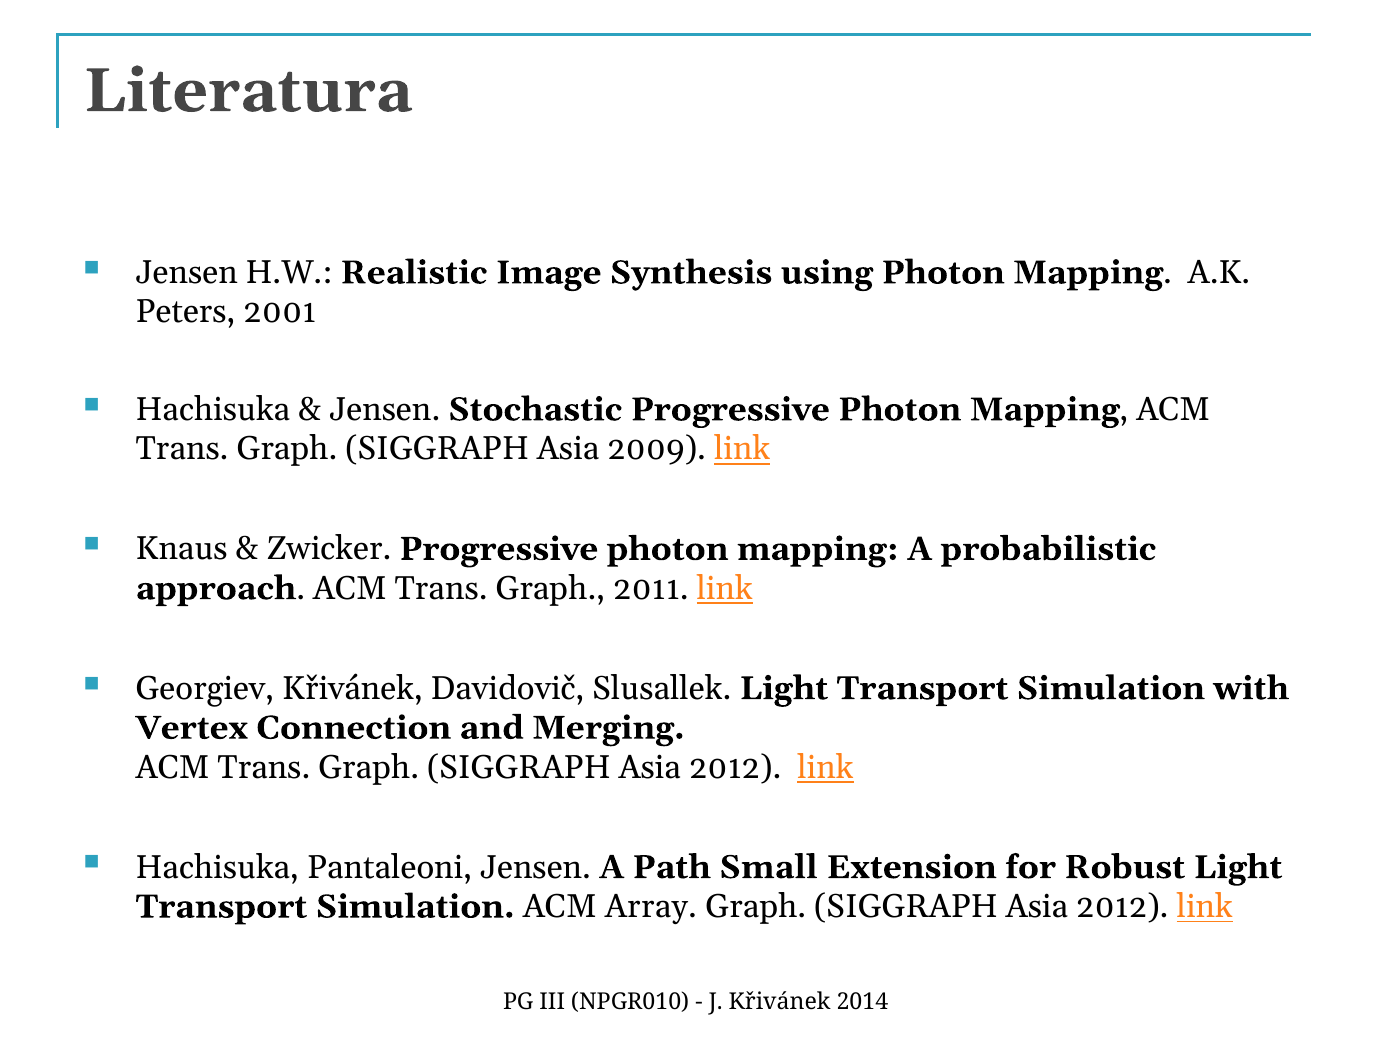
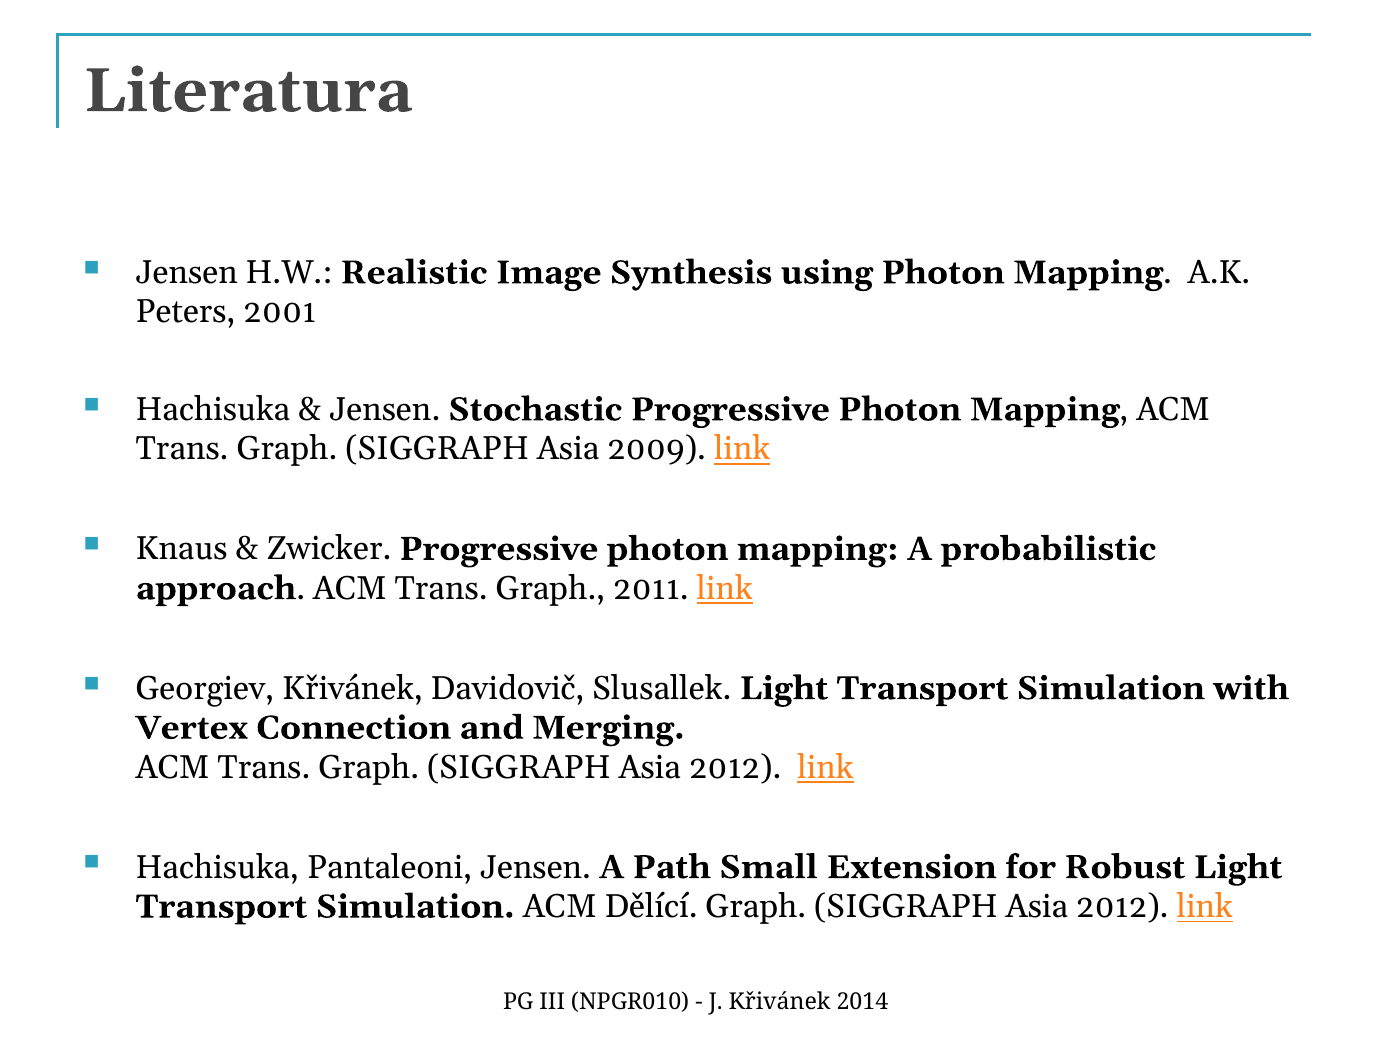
Array: Array -> Dělící
